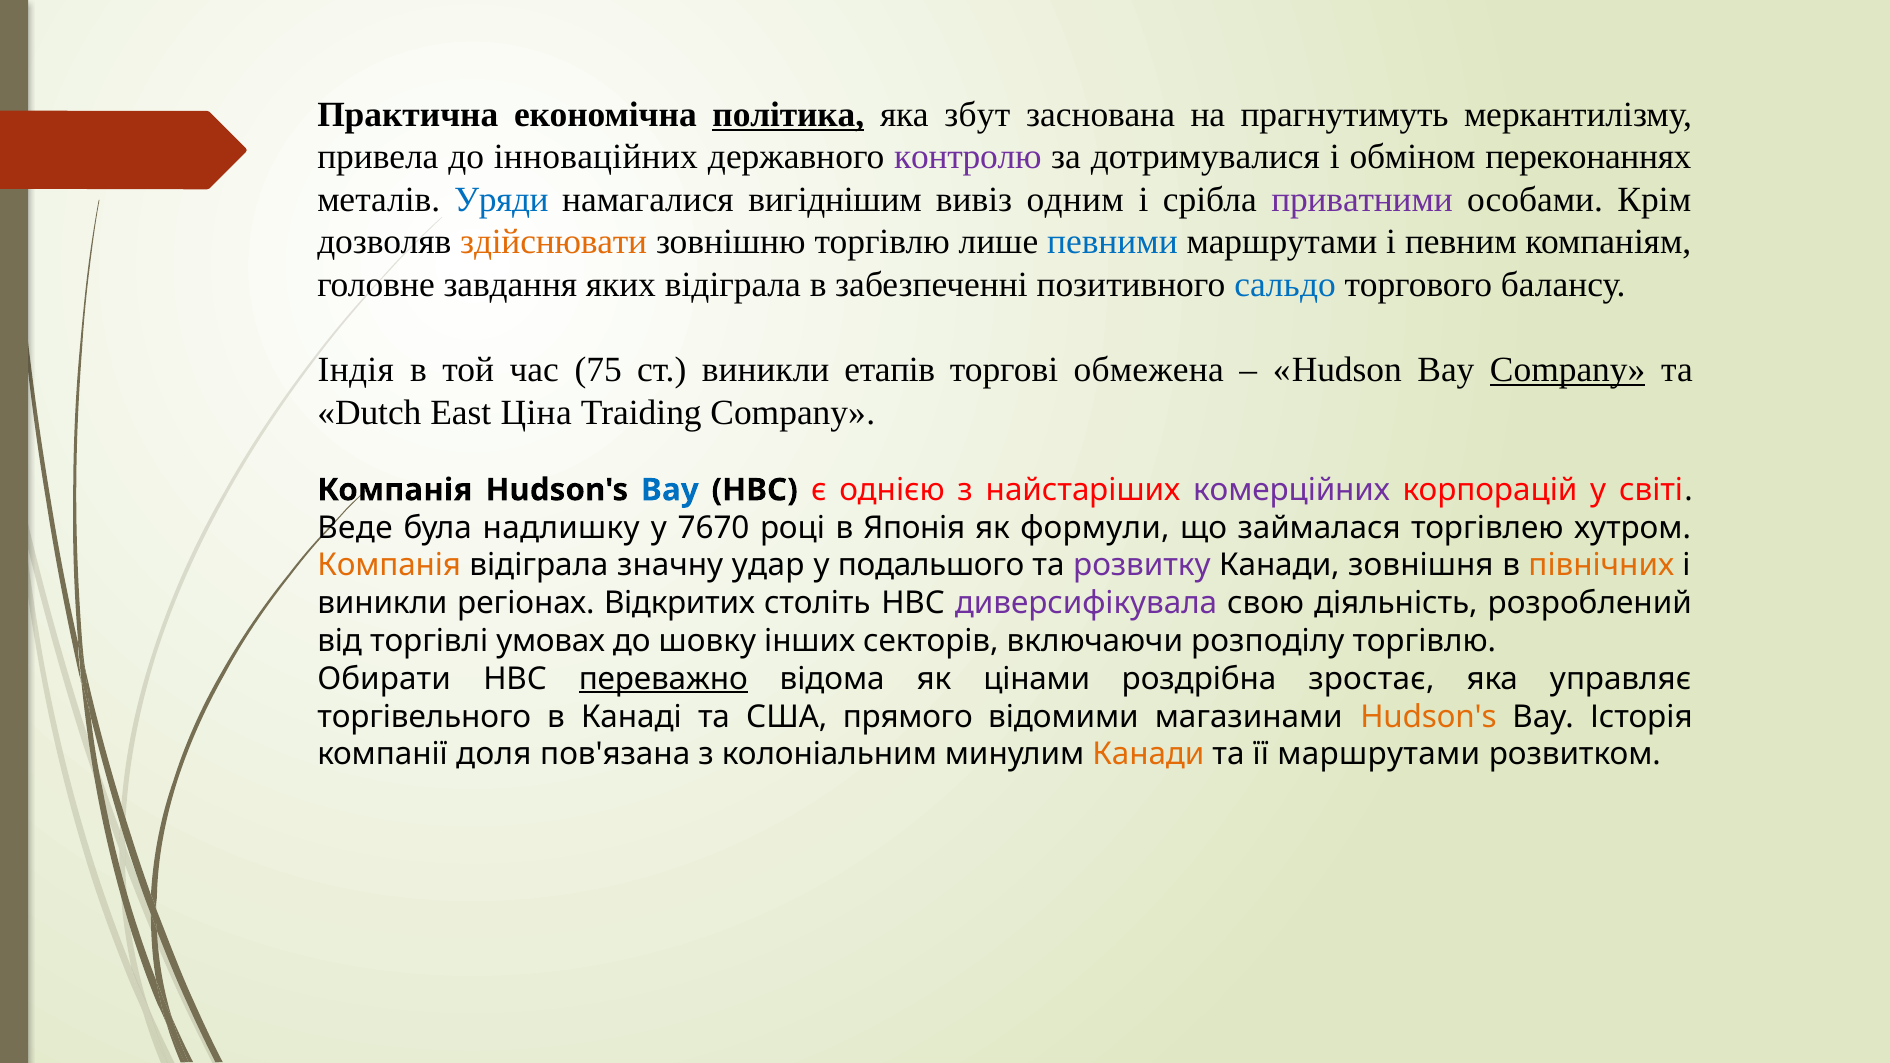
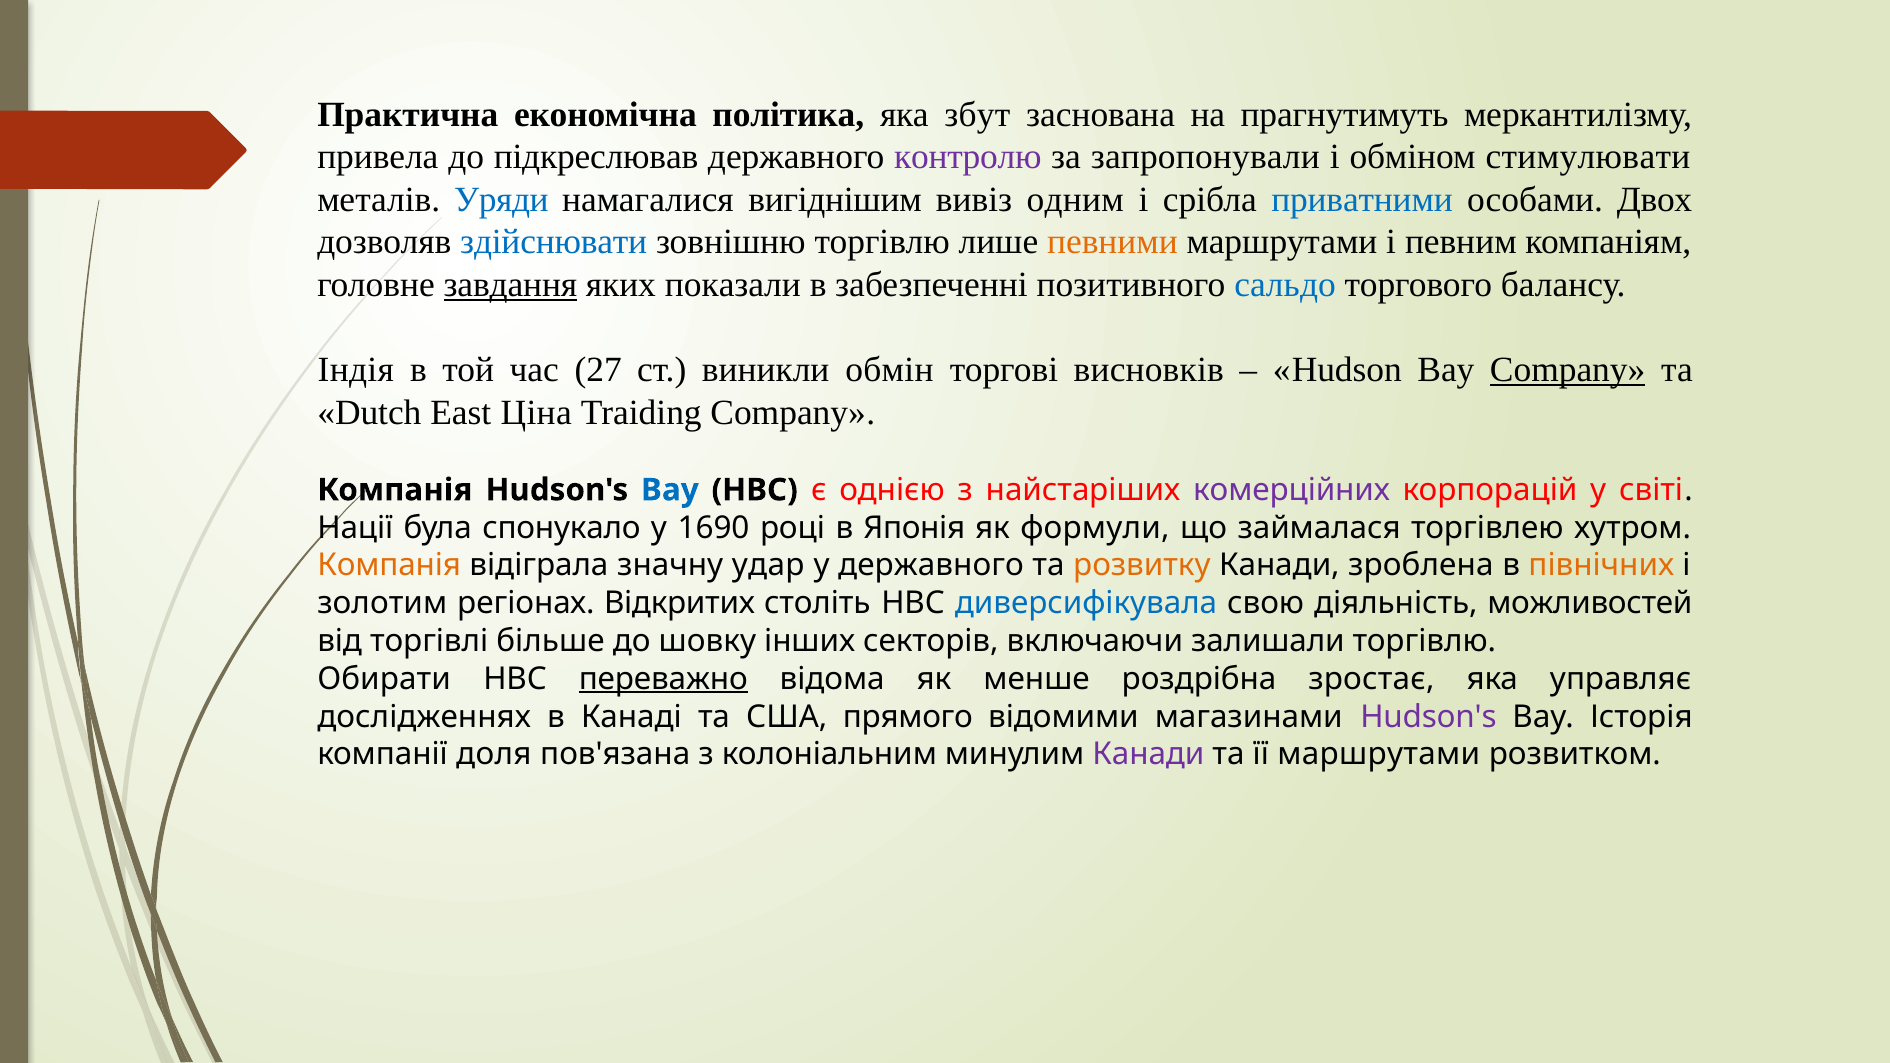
політика underline: present -> none
інноваційних: інноваційних -> підкреслював
дотримувалися: дотримувалися -> запропонували
переконаннях: переконаннях -> стимулювати
приватними colour: purple -> blue
Крім: Крім -> Двох
здійснювати colour: orange -> blue
певними colour: blue -> orange
завдання underline: none -> present
яких відіграла: відіграла -> показали
75: 75 -> 27
етапів: етапів -> обмін
обмежена: обмежена -> висновків
Веде: Веде -> Нації
надлишку: надлишку -> спонукало
7670: 7670 -> 1690
у подальшого: подальшого -> державного
розвитку colour: purple -> orange
зовнішня: зовнішня -> зроблена
виникли at (382, 603): виникли -> золотим
диверсифікувала colour: purple -> blue
розроблений: розроблений -> можливостей
умовах: умовах -> більше
розподілу: розподілу -> залишали
цінами: цінами -> менше
торгівельного: торгівельного -> дослідженнях
Hudson's at (1428, 717) colour: orange -> purple
Канади at (1148, 754) colour: orange -> purple
